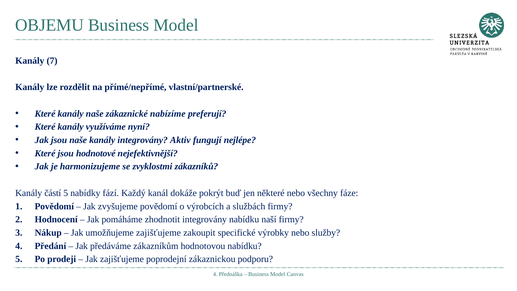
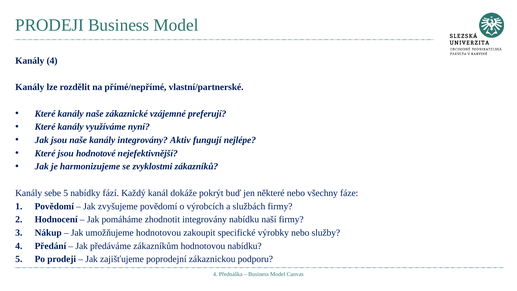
OBJEMU at (50, 25): OBJEMU -> PRODEJI
Kanály 7: 7 -> 4
nabízíme: nabízíme -> vzájemné
částí: částí -> sebe
umožňujeme zajišťujeme: zajišťujeme -> hodnotovou
